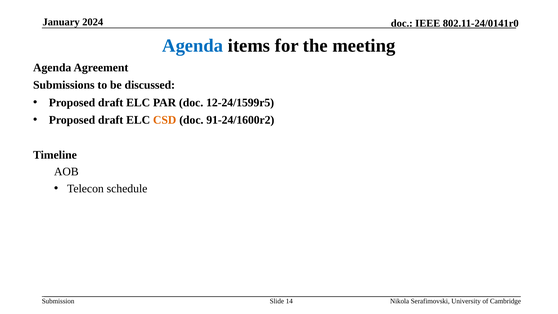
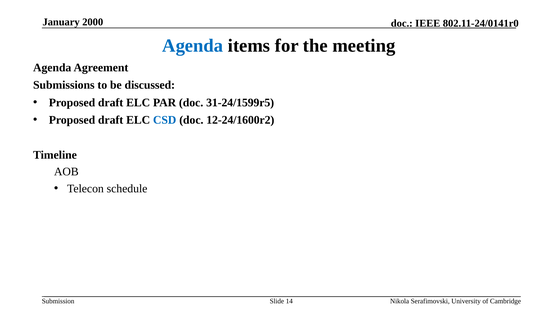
2024: 2024 -> 2000
12-24/1599r5: 12-24/1599r5 -> 31-24/1599r5
CSD colour: orange -> blue
91-24/1600r2: 91-24/1600r2 -> 12-24/1600r2
